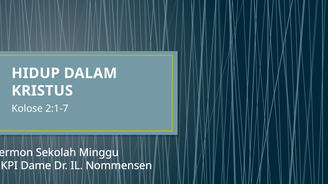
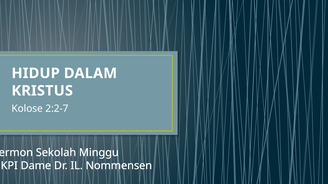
2:1-7: 2:1-7 -> 2:2-7
